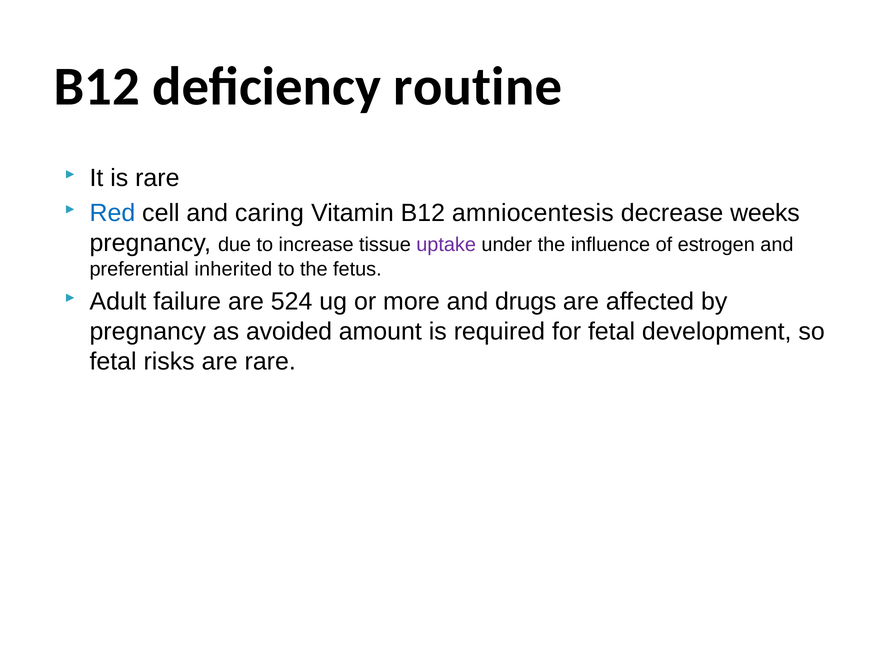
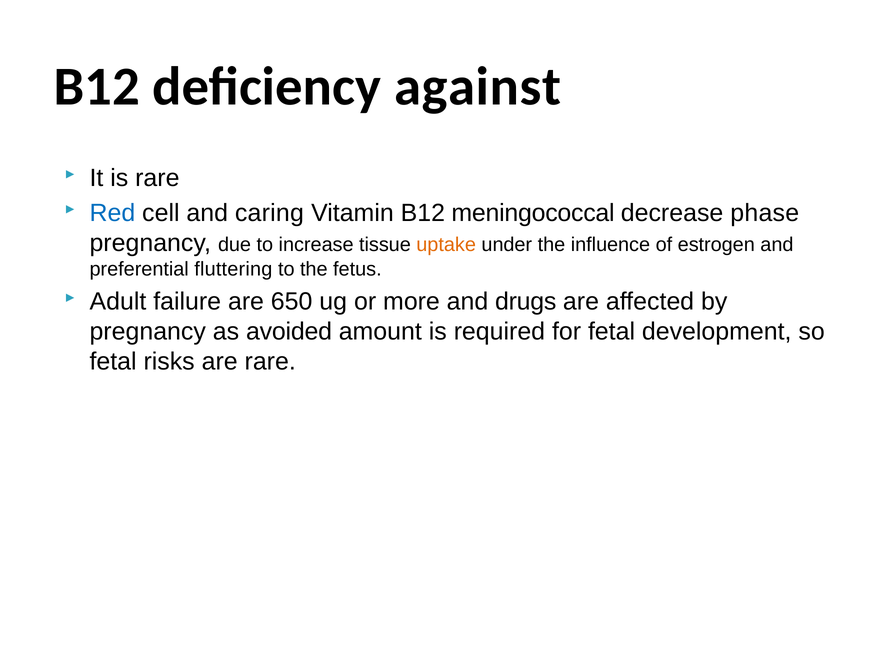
routine: routine -> against
amniocentesis: amniocentesis -> meningococcal
weeks: weeks -> phase
uptake colour: purple -> orange
inherited: inherited -> fluttering
524: 524 -> 650
